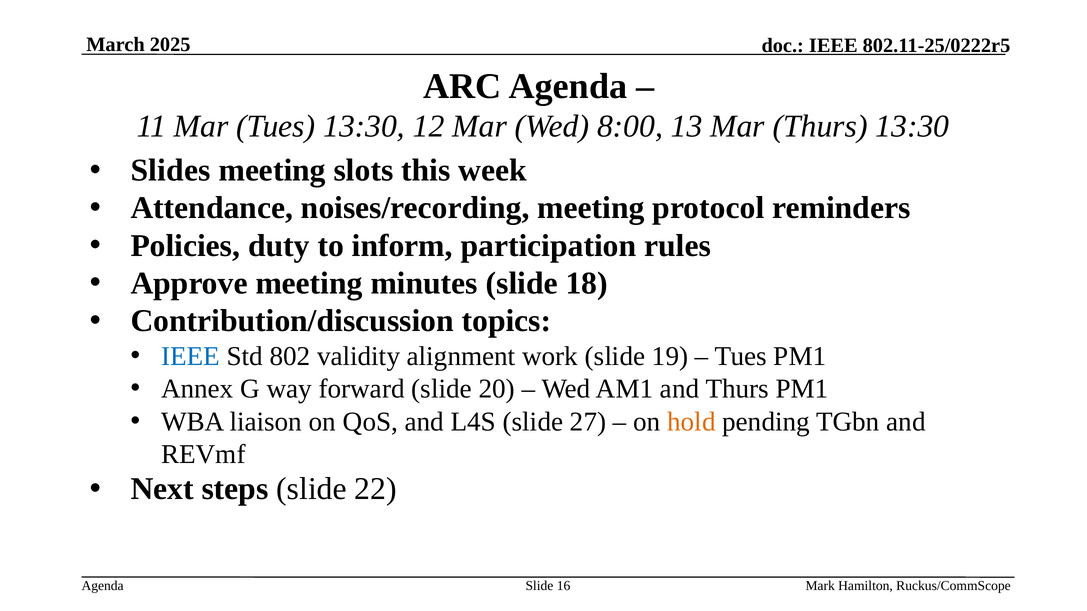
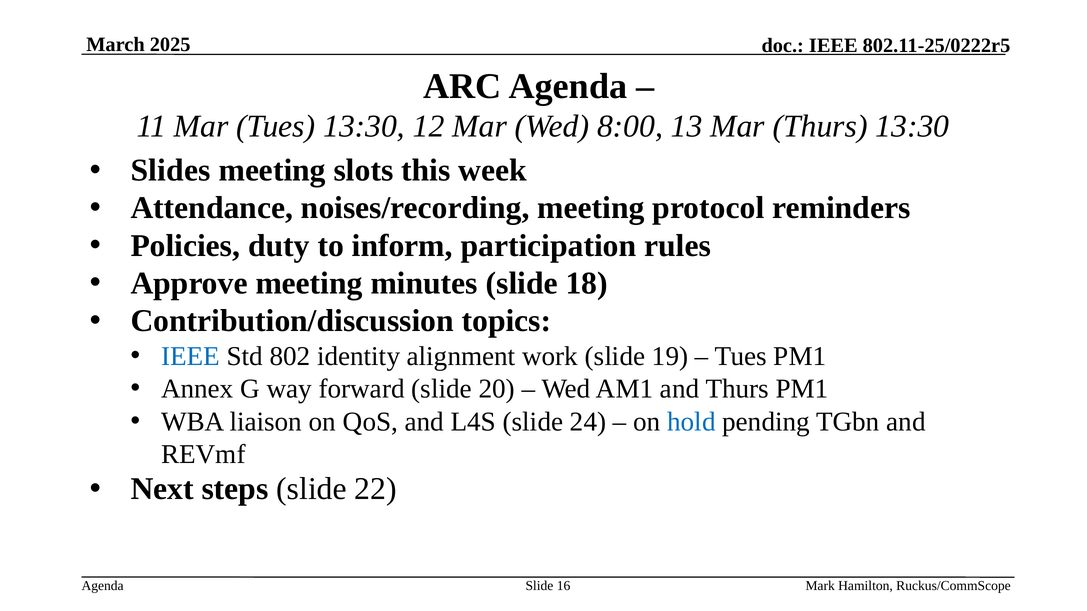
validity: validity -> identity
27: 27 -> 24
hold colour: orange -> blue
